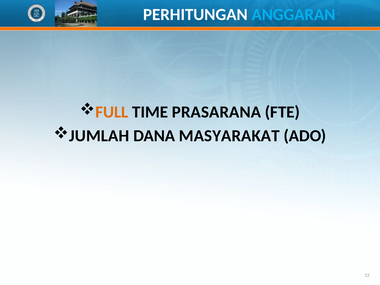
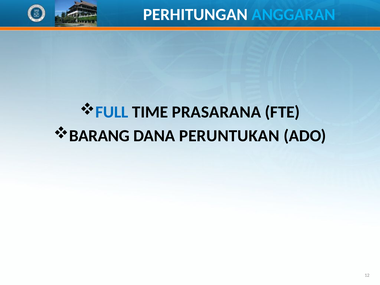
FULL colour: orange -> blue
JUMLAH: JUMLAH -> BARANG
MASYARAKAT: MASYARAKAT -> PERUNTUKAN
